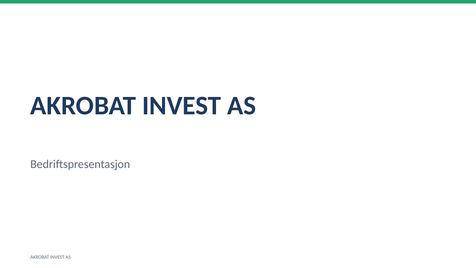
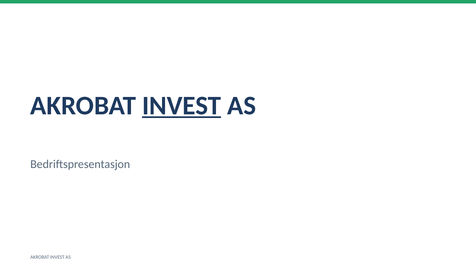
INVEST at (182, 106) underline: none -> present
